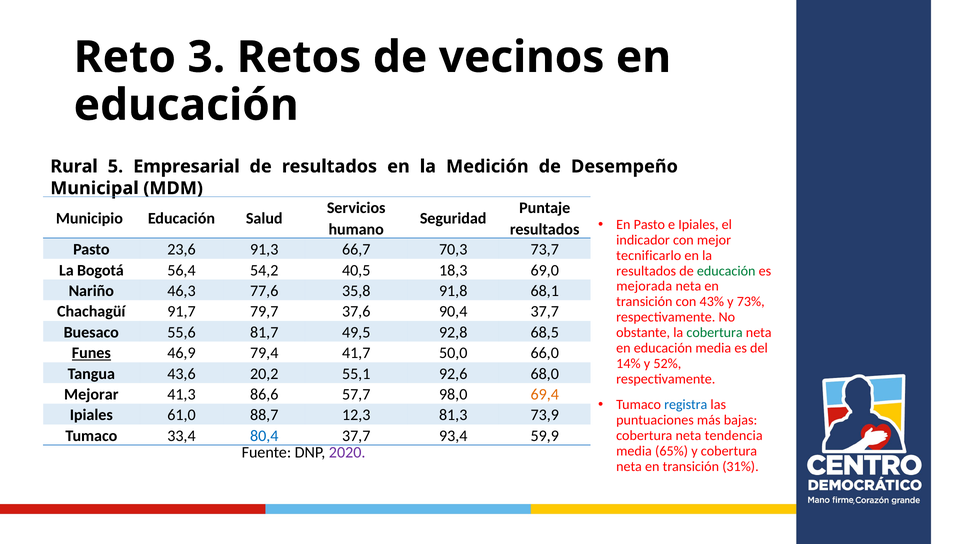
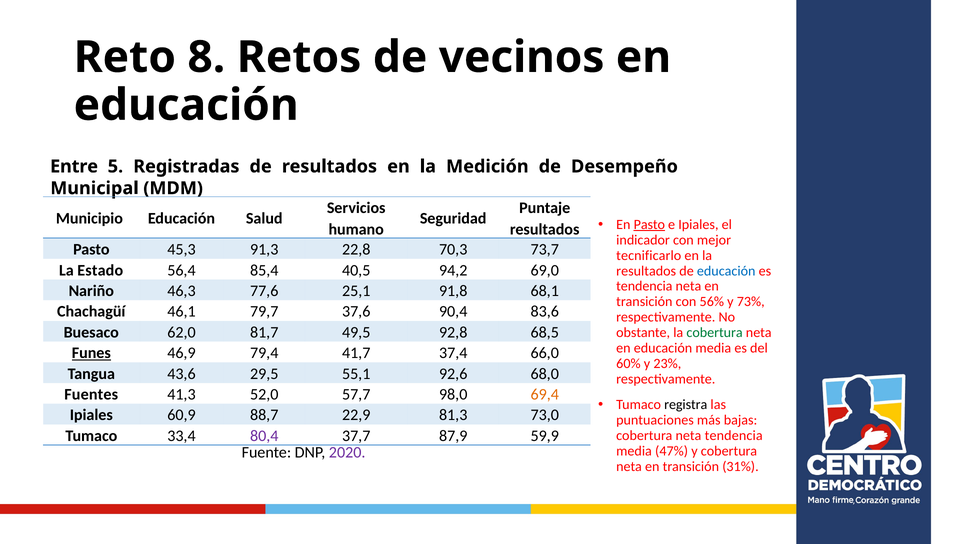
3: 3 -> 8
Rural: Rural -> Entre
Empresarial: Empresarial -> Registradas
Pasto at (649, 224) underline: none -> present
23,6: 23,6 -> 45,3
66,7: 66,7 -> 22,8
Bogotá: Bogotá -> Estado
54,2: 54,2 -> 85,4
18,3: 18,3 -> 94,2
educación at (726, 271) colour: green -> blue
mejorada at (644, 286): mejorada -> tendencia
35,8: 35,8 -> 25,1
43%: 43% -> 56%
91,7: 91,7 -> 46,1
90,4 37,7: 37,7 -> 83,6
55,6: 55,6 -> 62,0
50,0: 50,0 -> 37,4
14%: 14% -> 60%
52%: 52% -> 23%
20,2: 20,2 -> 29,5
Mejorar: Mejorar -> Fuentes
86,6: 86,6 -> 52,0
registra colour: blue -> black
61,0: 61,0 -> 60,9
12,3: 12,3 -> 22,9
73,9: 73,9 -> 73,0
80,4 colour: blue -> purple
93,4: 93,4 -> 87,9
65%: 65% -> 47%
